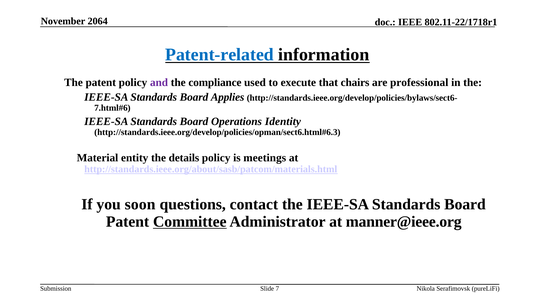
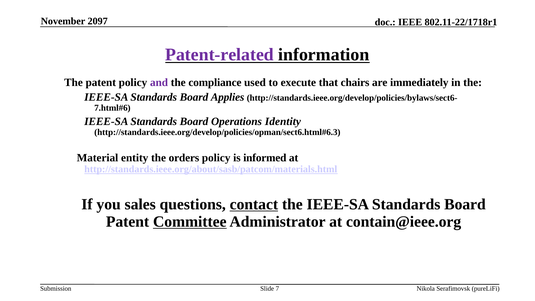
2064: 2064 -> 2097
Patent-related colour: blue -> purple
professional: professional -> immediately
details: details -> orders
meetings: meetings -> informed
soon: soon -> sales
contact underline: none -> present
manner@ieee.org: manner@ieee.org -> contain@ieee.org
